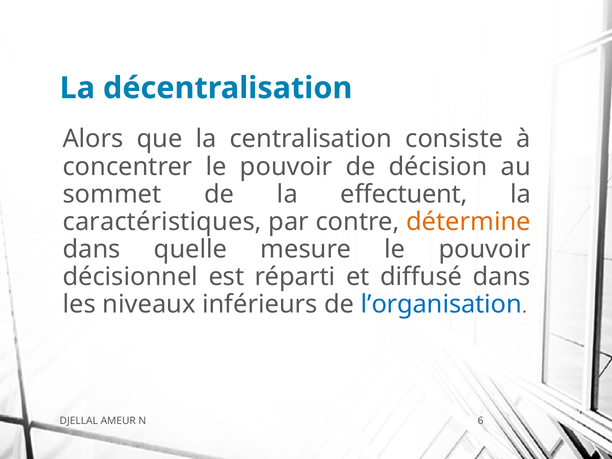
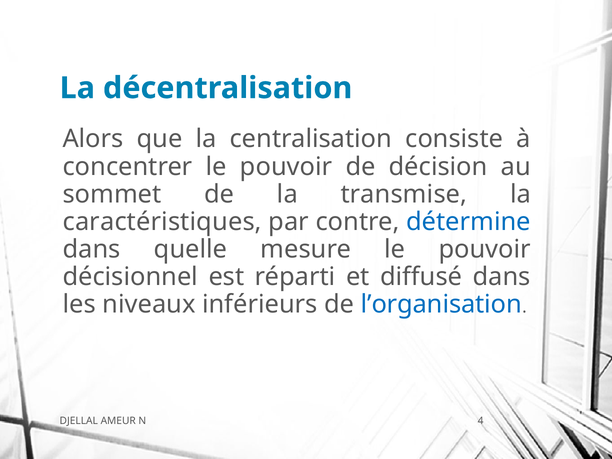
effectuent: effectuent -> transmise
détermine colour: orange -> blue
6: 6 -> 4
